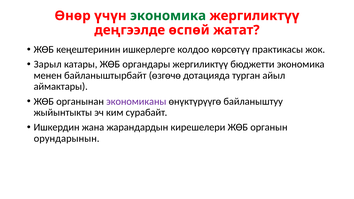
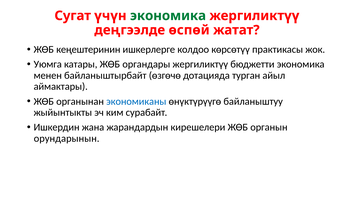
Өнөр: Өнөр -> Сугат
Зарыл: Зарыл -> Уюмга
экономиканы colour: purple -> blue
